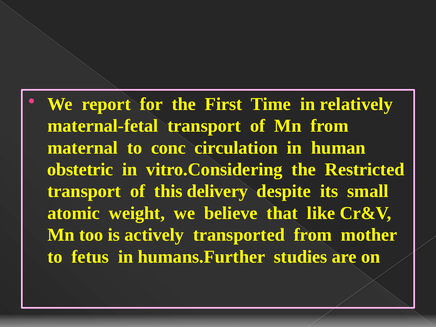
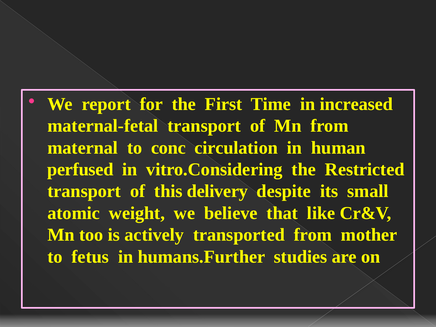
relatively: relatively -> increased
obstetric: obstetric -> perfused
